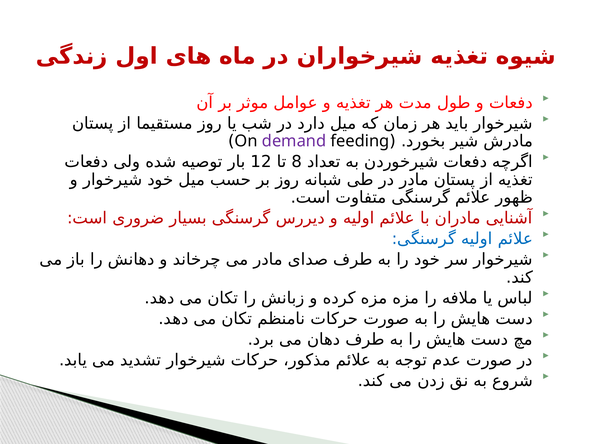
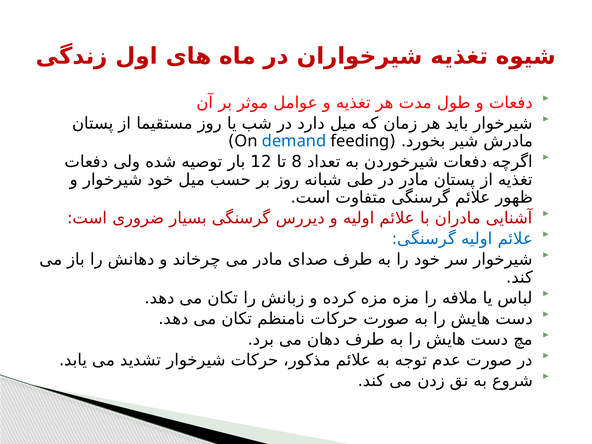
demand colour: purple -> blue
